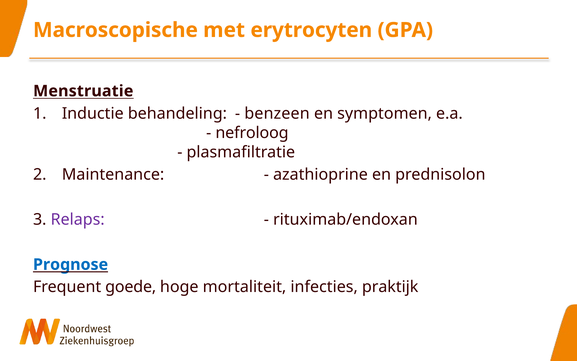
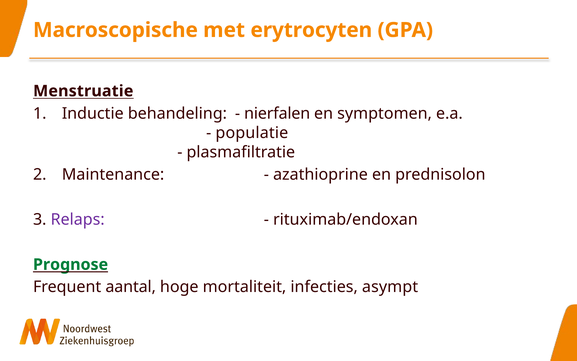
benzeen: benzeen -> nierfalen
nefroloog: nefroloog -> populatie
Prognose colour: blue -> green
goede: goede -> aantal
praktijk: praktijk -> asympt
